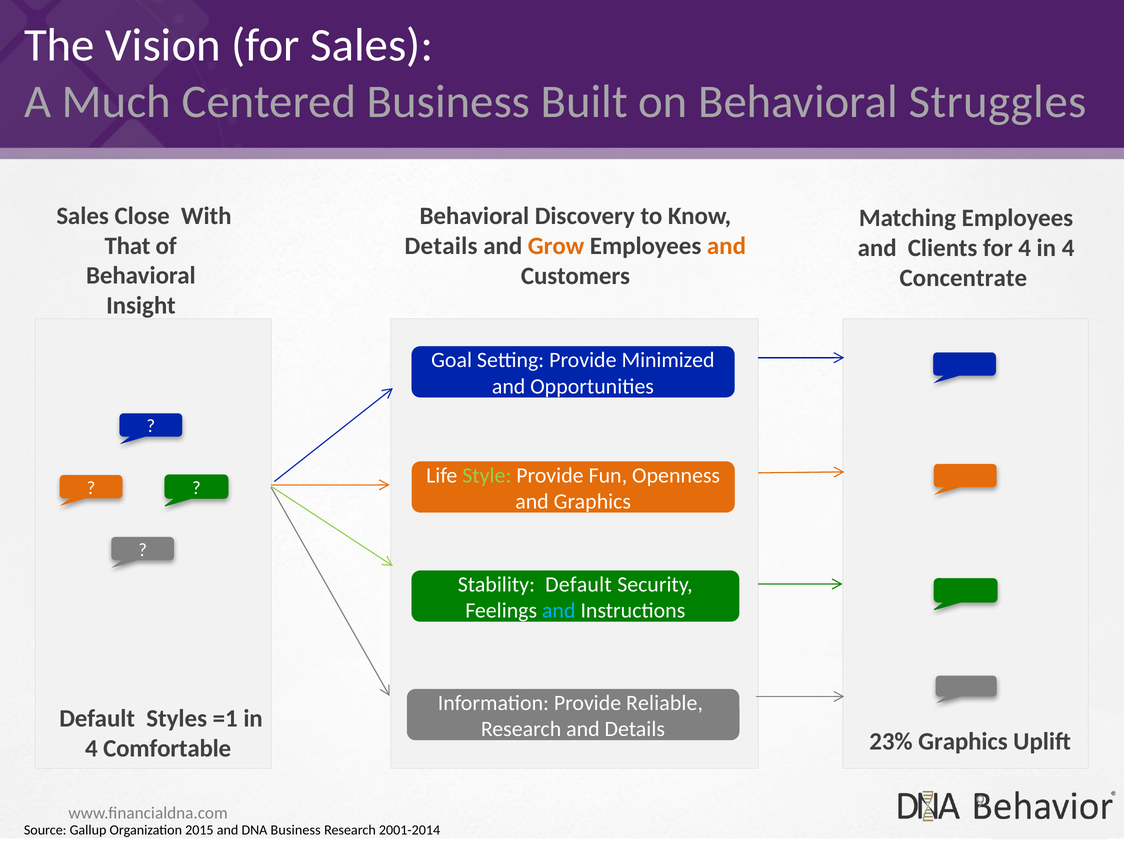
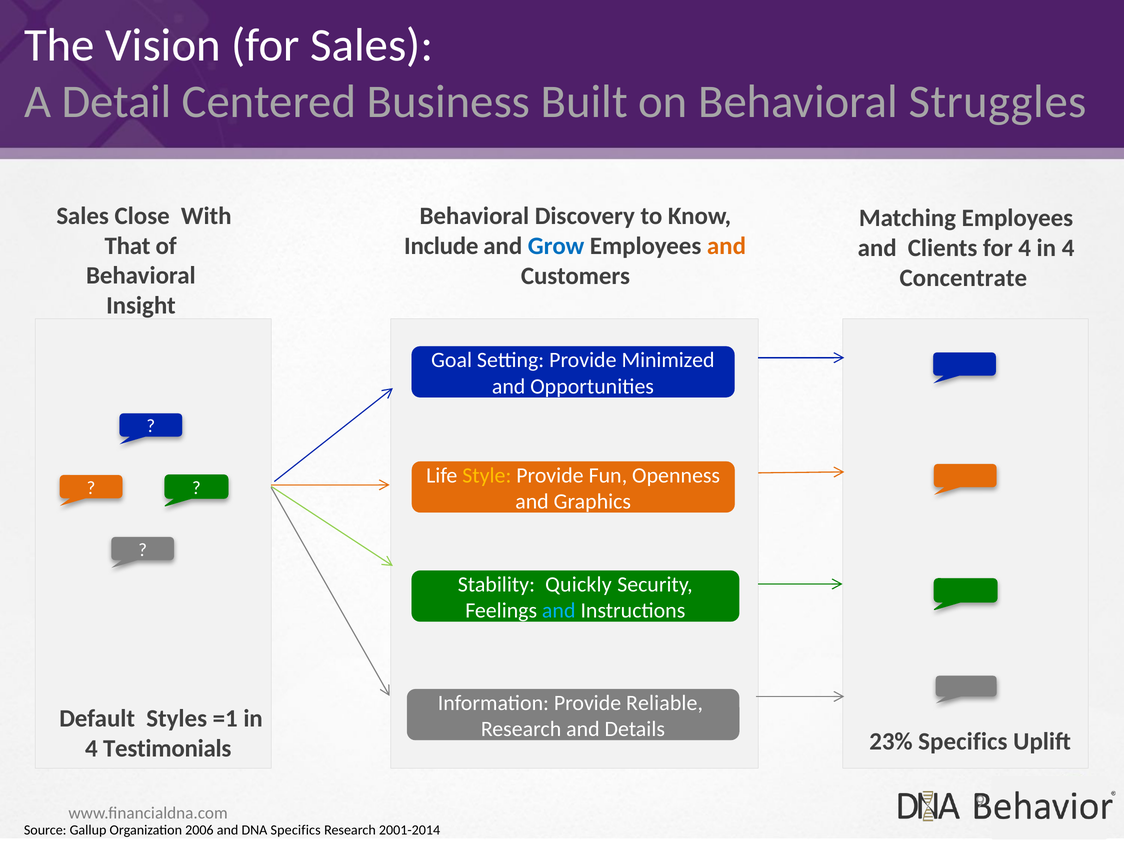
Much: Much -> Detail
Details at (441, 246): Details -> Include
Grow colour: orange -> blue
Style colour: light green -> yellow
Stability Default: Default -> Quickly
23% Graphics: Graphics -> Specifics
Comfortable: Comfortable -> Testimonials
2015: 2015 -> 2006
DNA Business: Business -> Specifics
